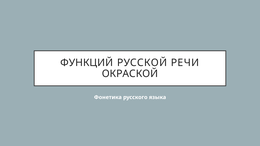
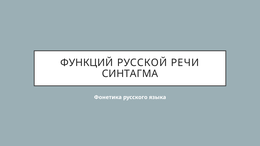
ОКРАСКОЙ: ОКРАСКОЙ -> СИНТАГМА
